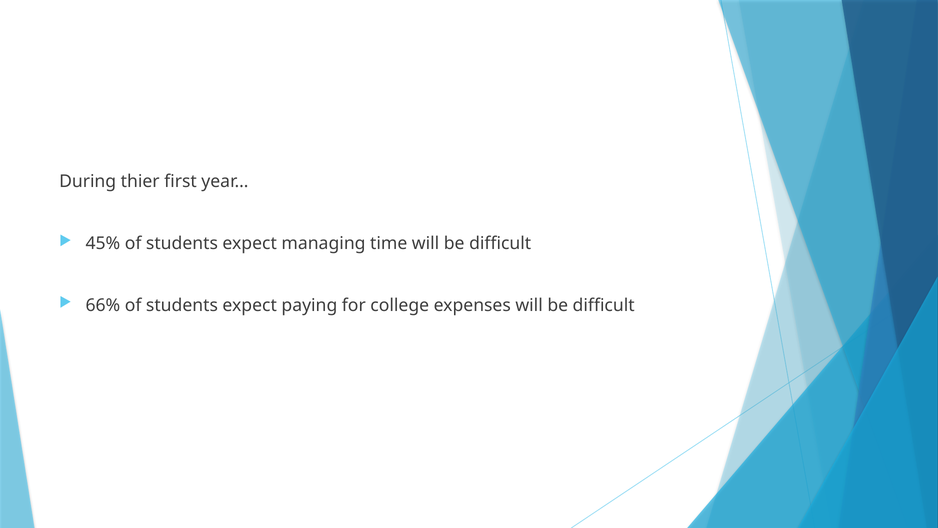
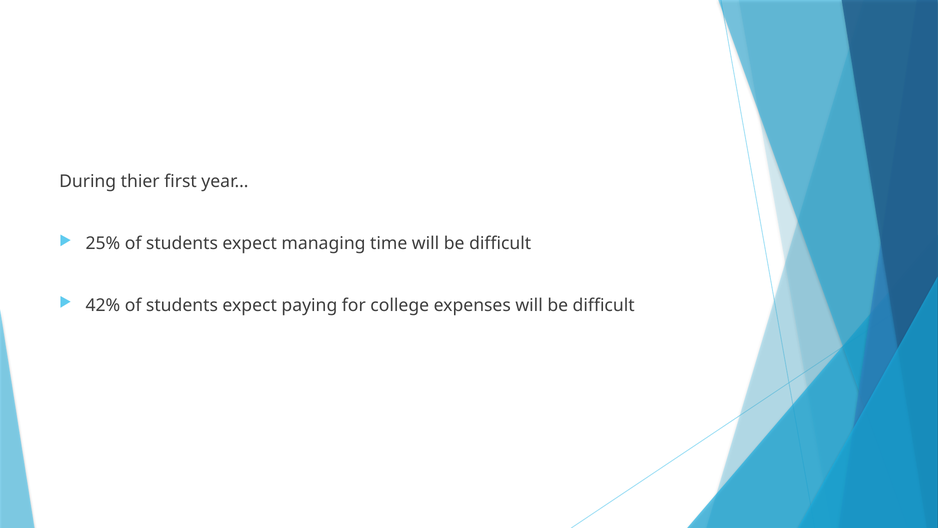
45%: 45% -> 25%
66%: 66% -> 42%
